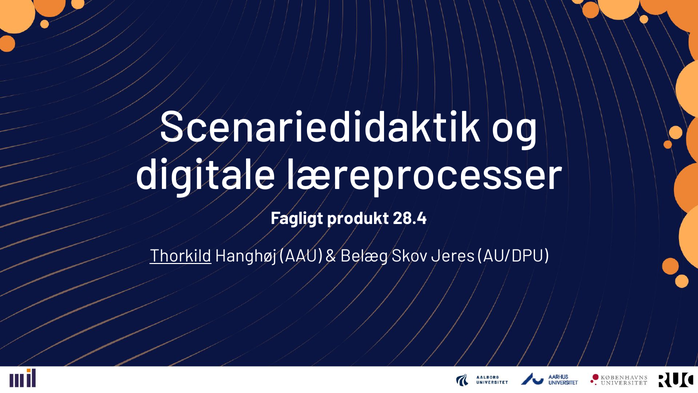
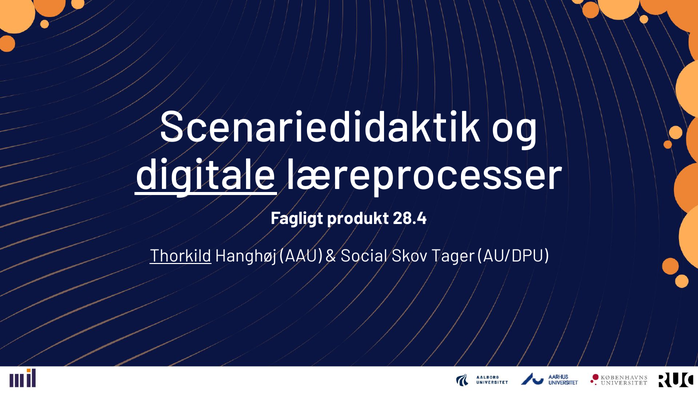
digitale underline: none -> present
Belæg: Belæg -> Social
Jeres: Jeres -> Tager
